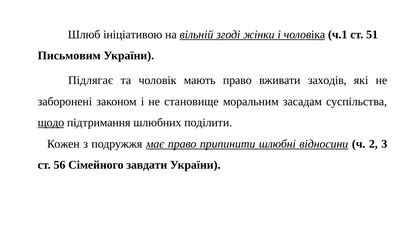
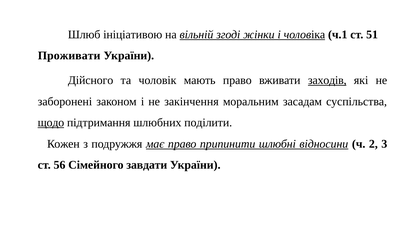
Письмовим: Письмовим -> Проживати
Підлягає: Підлягає -> Дійсного
заходів underline: none -> present
становище: становище -> закінчення
